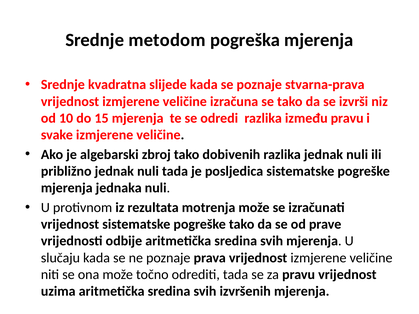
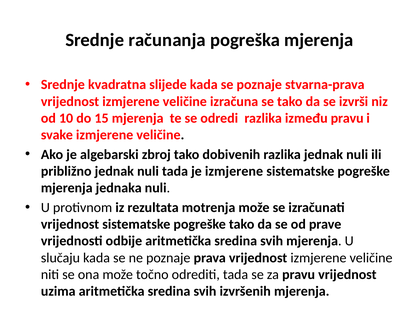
metodom: metodom -> računanja
je posljedica: posljedica -> izmjerene
